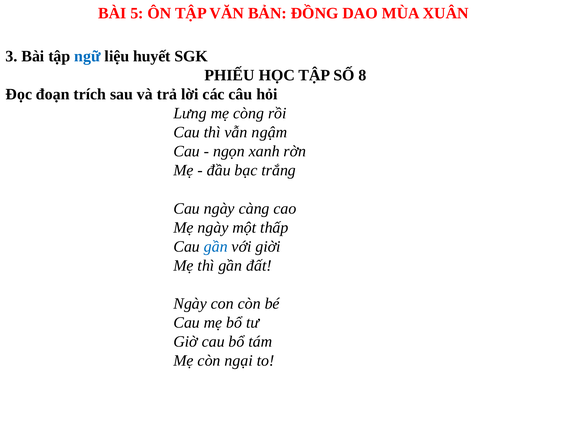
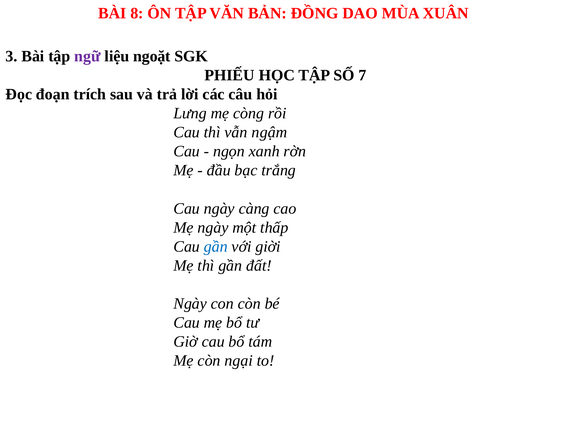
5: 5 -> 8
ngữ colour: blue -> purple
huyết: huyết -> ngoặt
8: 8 -> 7
